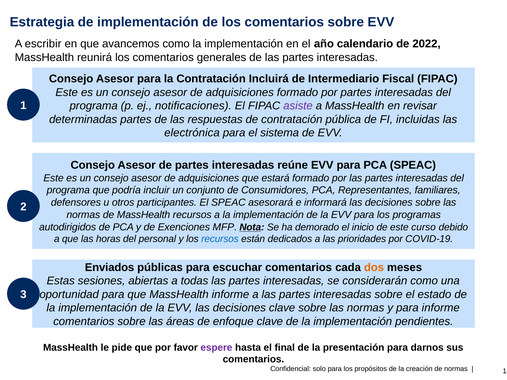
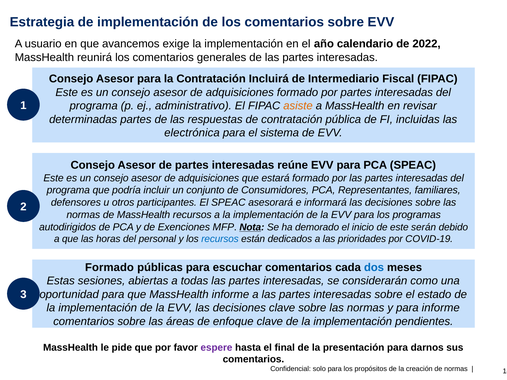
escribir: escribir -> usuario
avancemos como: como -> exige
notificaciones: notificaciones -> administrativo
asiste colour: purple -> orange
curso: curso -> serán
Enviados at (110, 268): Enviados -> Formado
dos colour: orange -> blue
